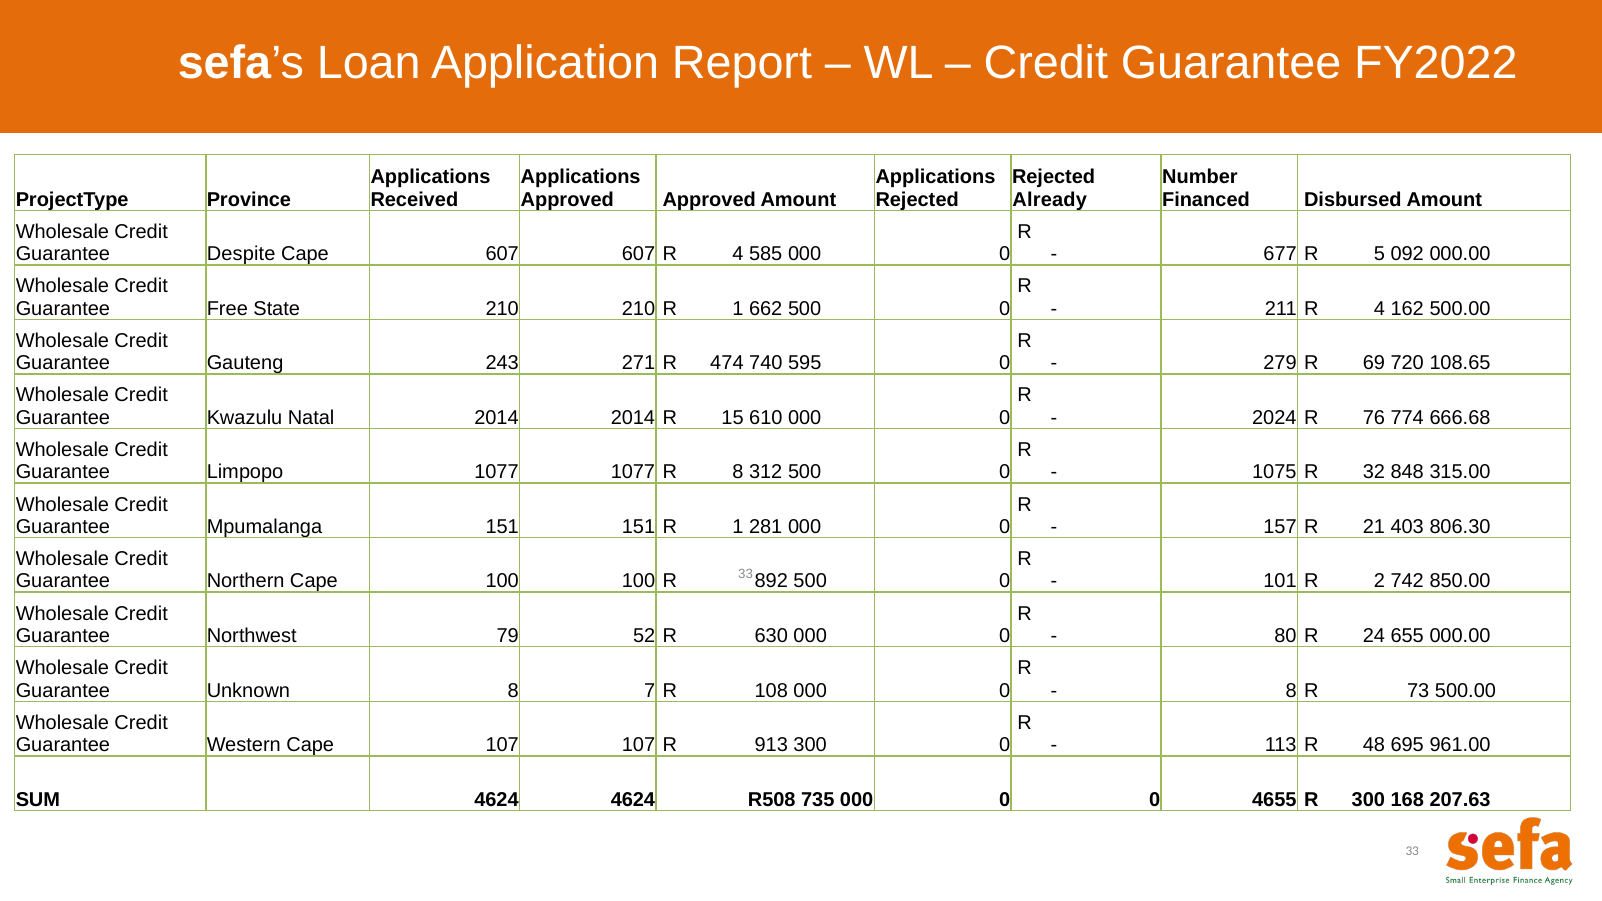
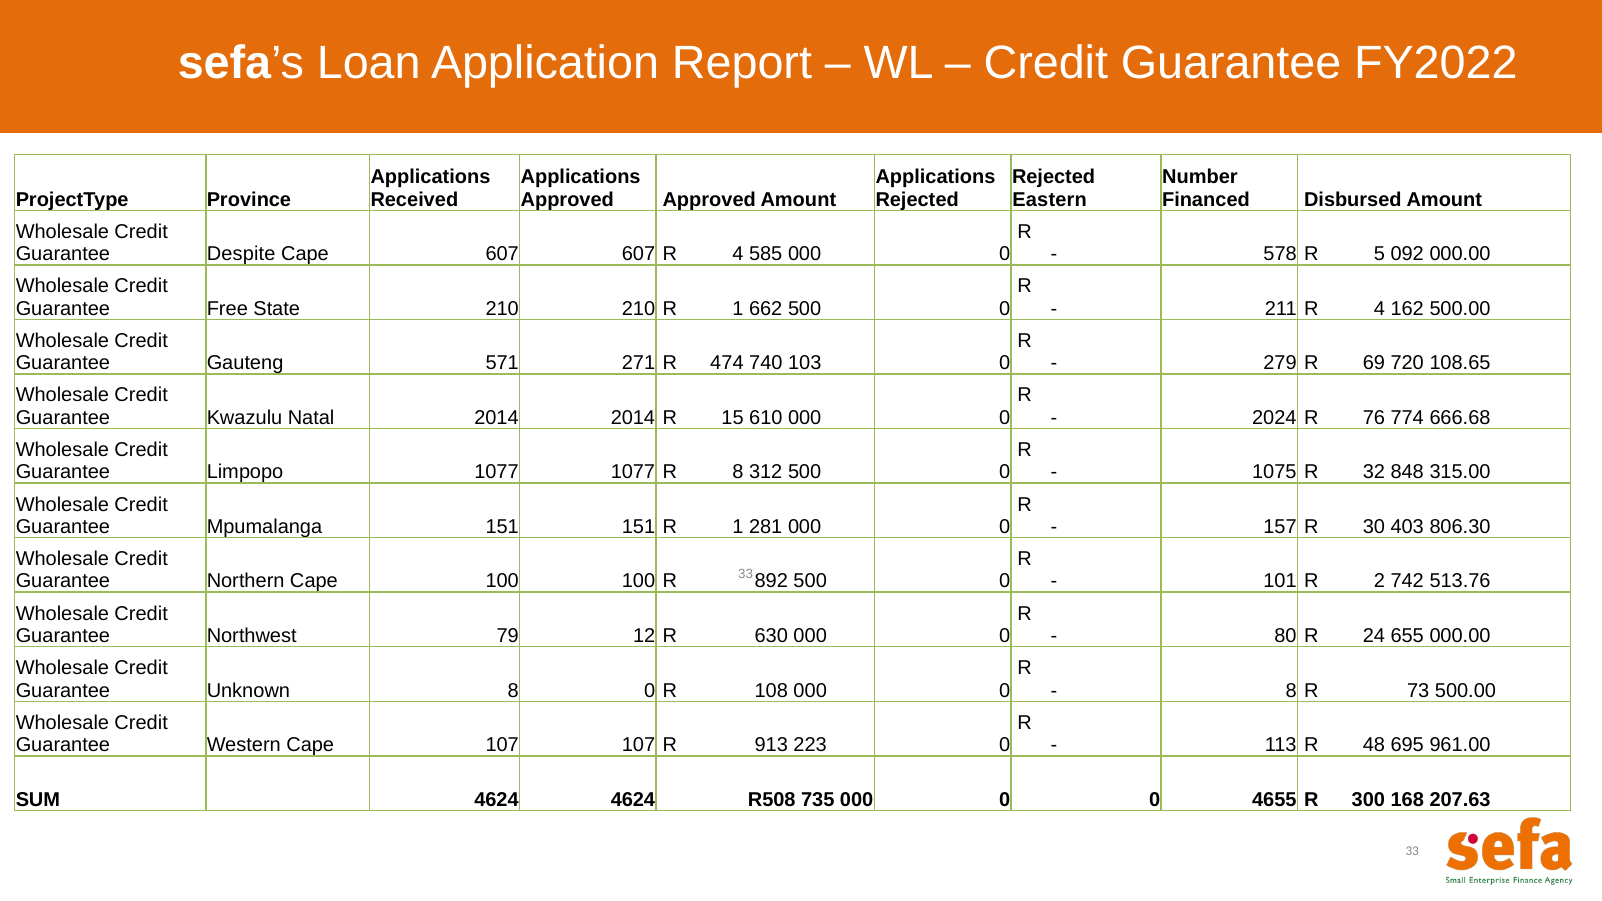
Already: Already -> Eastern
677: 677 -> 578
243: 243 -> 571
595: 595 -> 103
21: 21 -> 30
850.00: 850.00 -> 513.76
52: 52 -> 12
8 7: 7 -> 0
913 300: 300 -> 223
